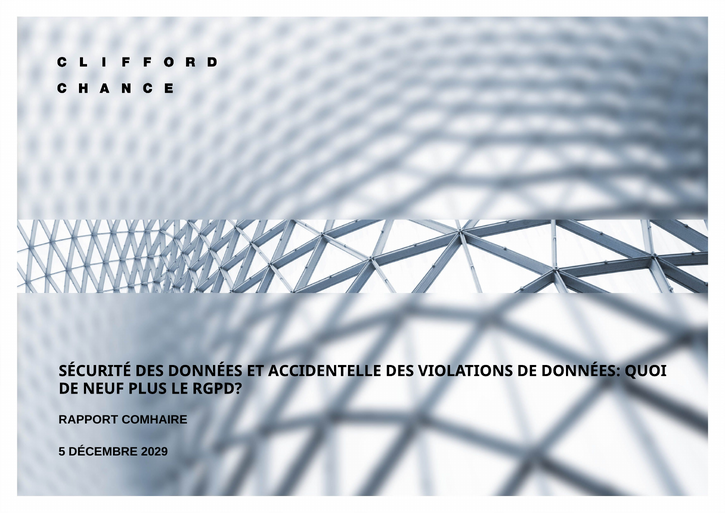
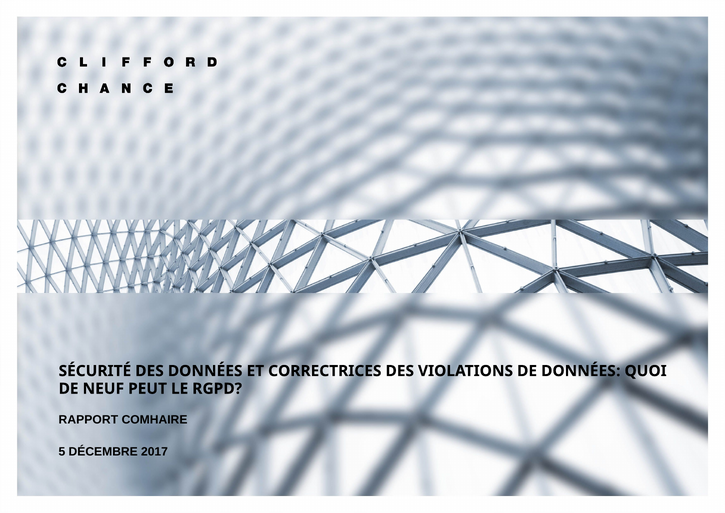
ACCIDENTELLE: ACCIDENTELLE -> CORRECTRICES
PLUS: PLUS -> PEUT
2029: 2029 -> 2017
